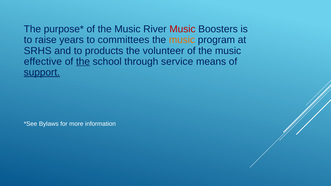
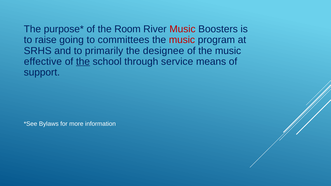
Music at (127, 29): Music -> Room
years: years -> going
music at (182, 40) colour: orange -> red
products: products -> primarily
volunteer: volunteer -> designee
support underline: present -> none
